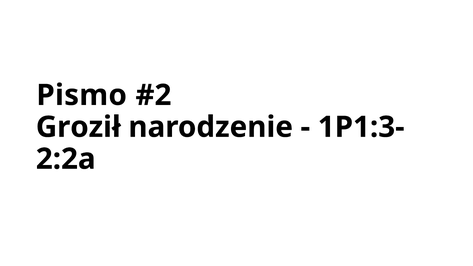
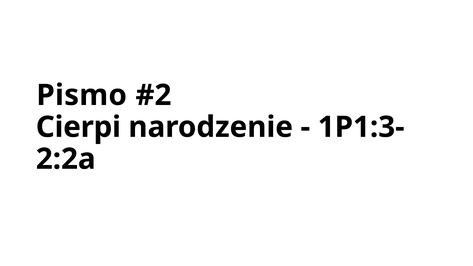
Groził: Groził -> Cierpi
